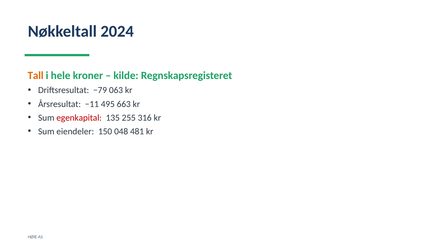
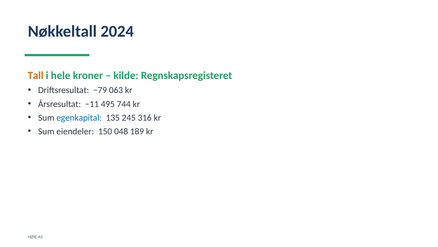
663: 663 -> 744
egenkapital colour: red -> blue
255: 255 -> 245
481: 481 -> 189
